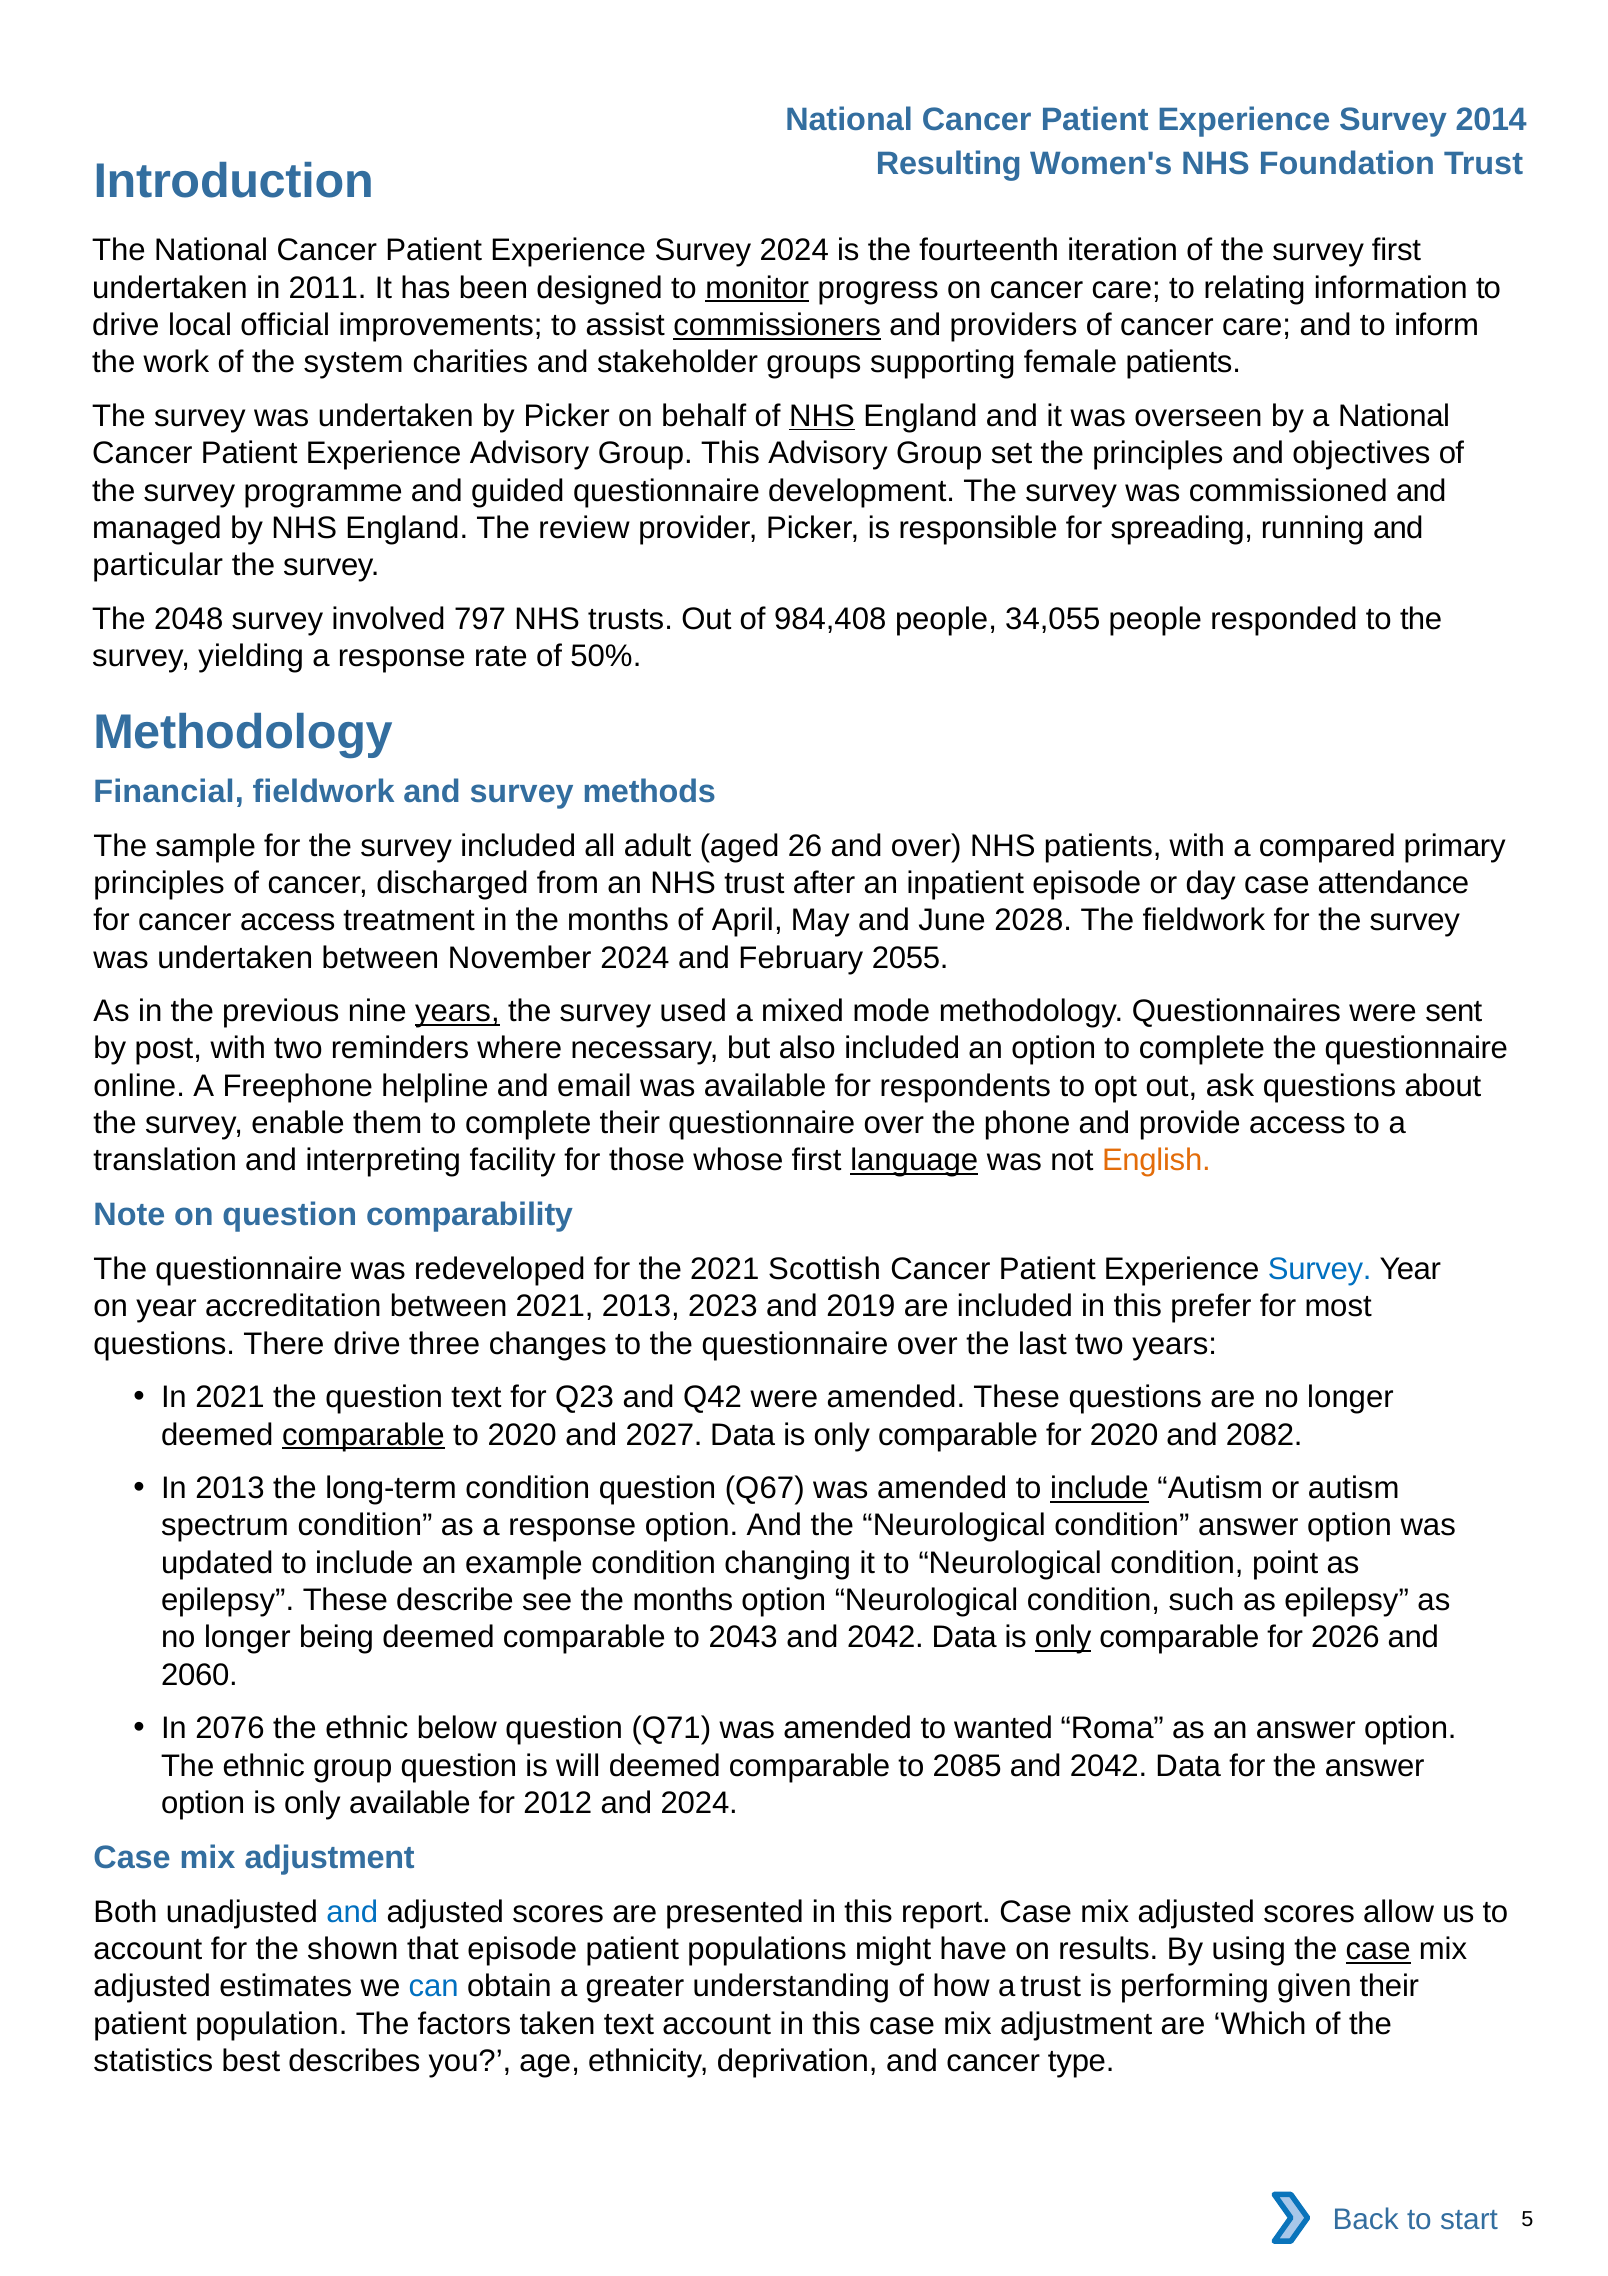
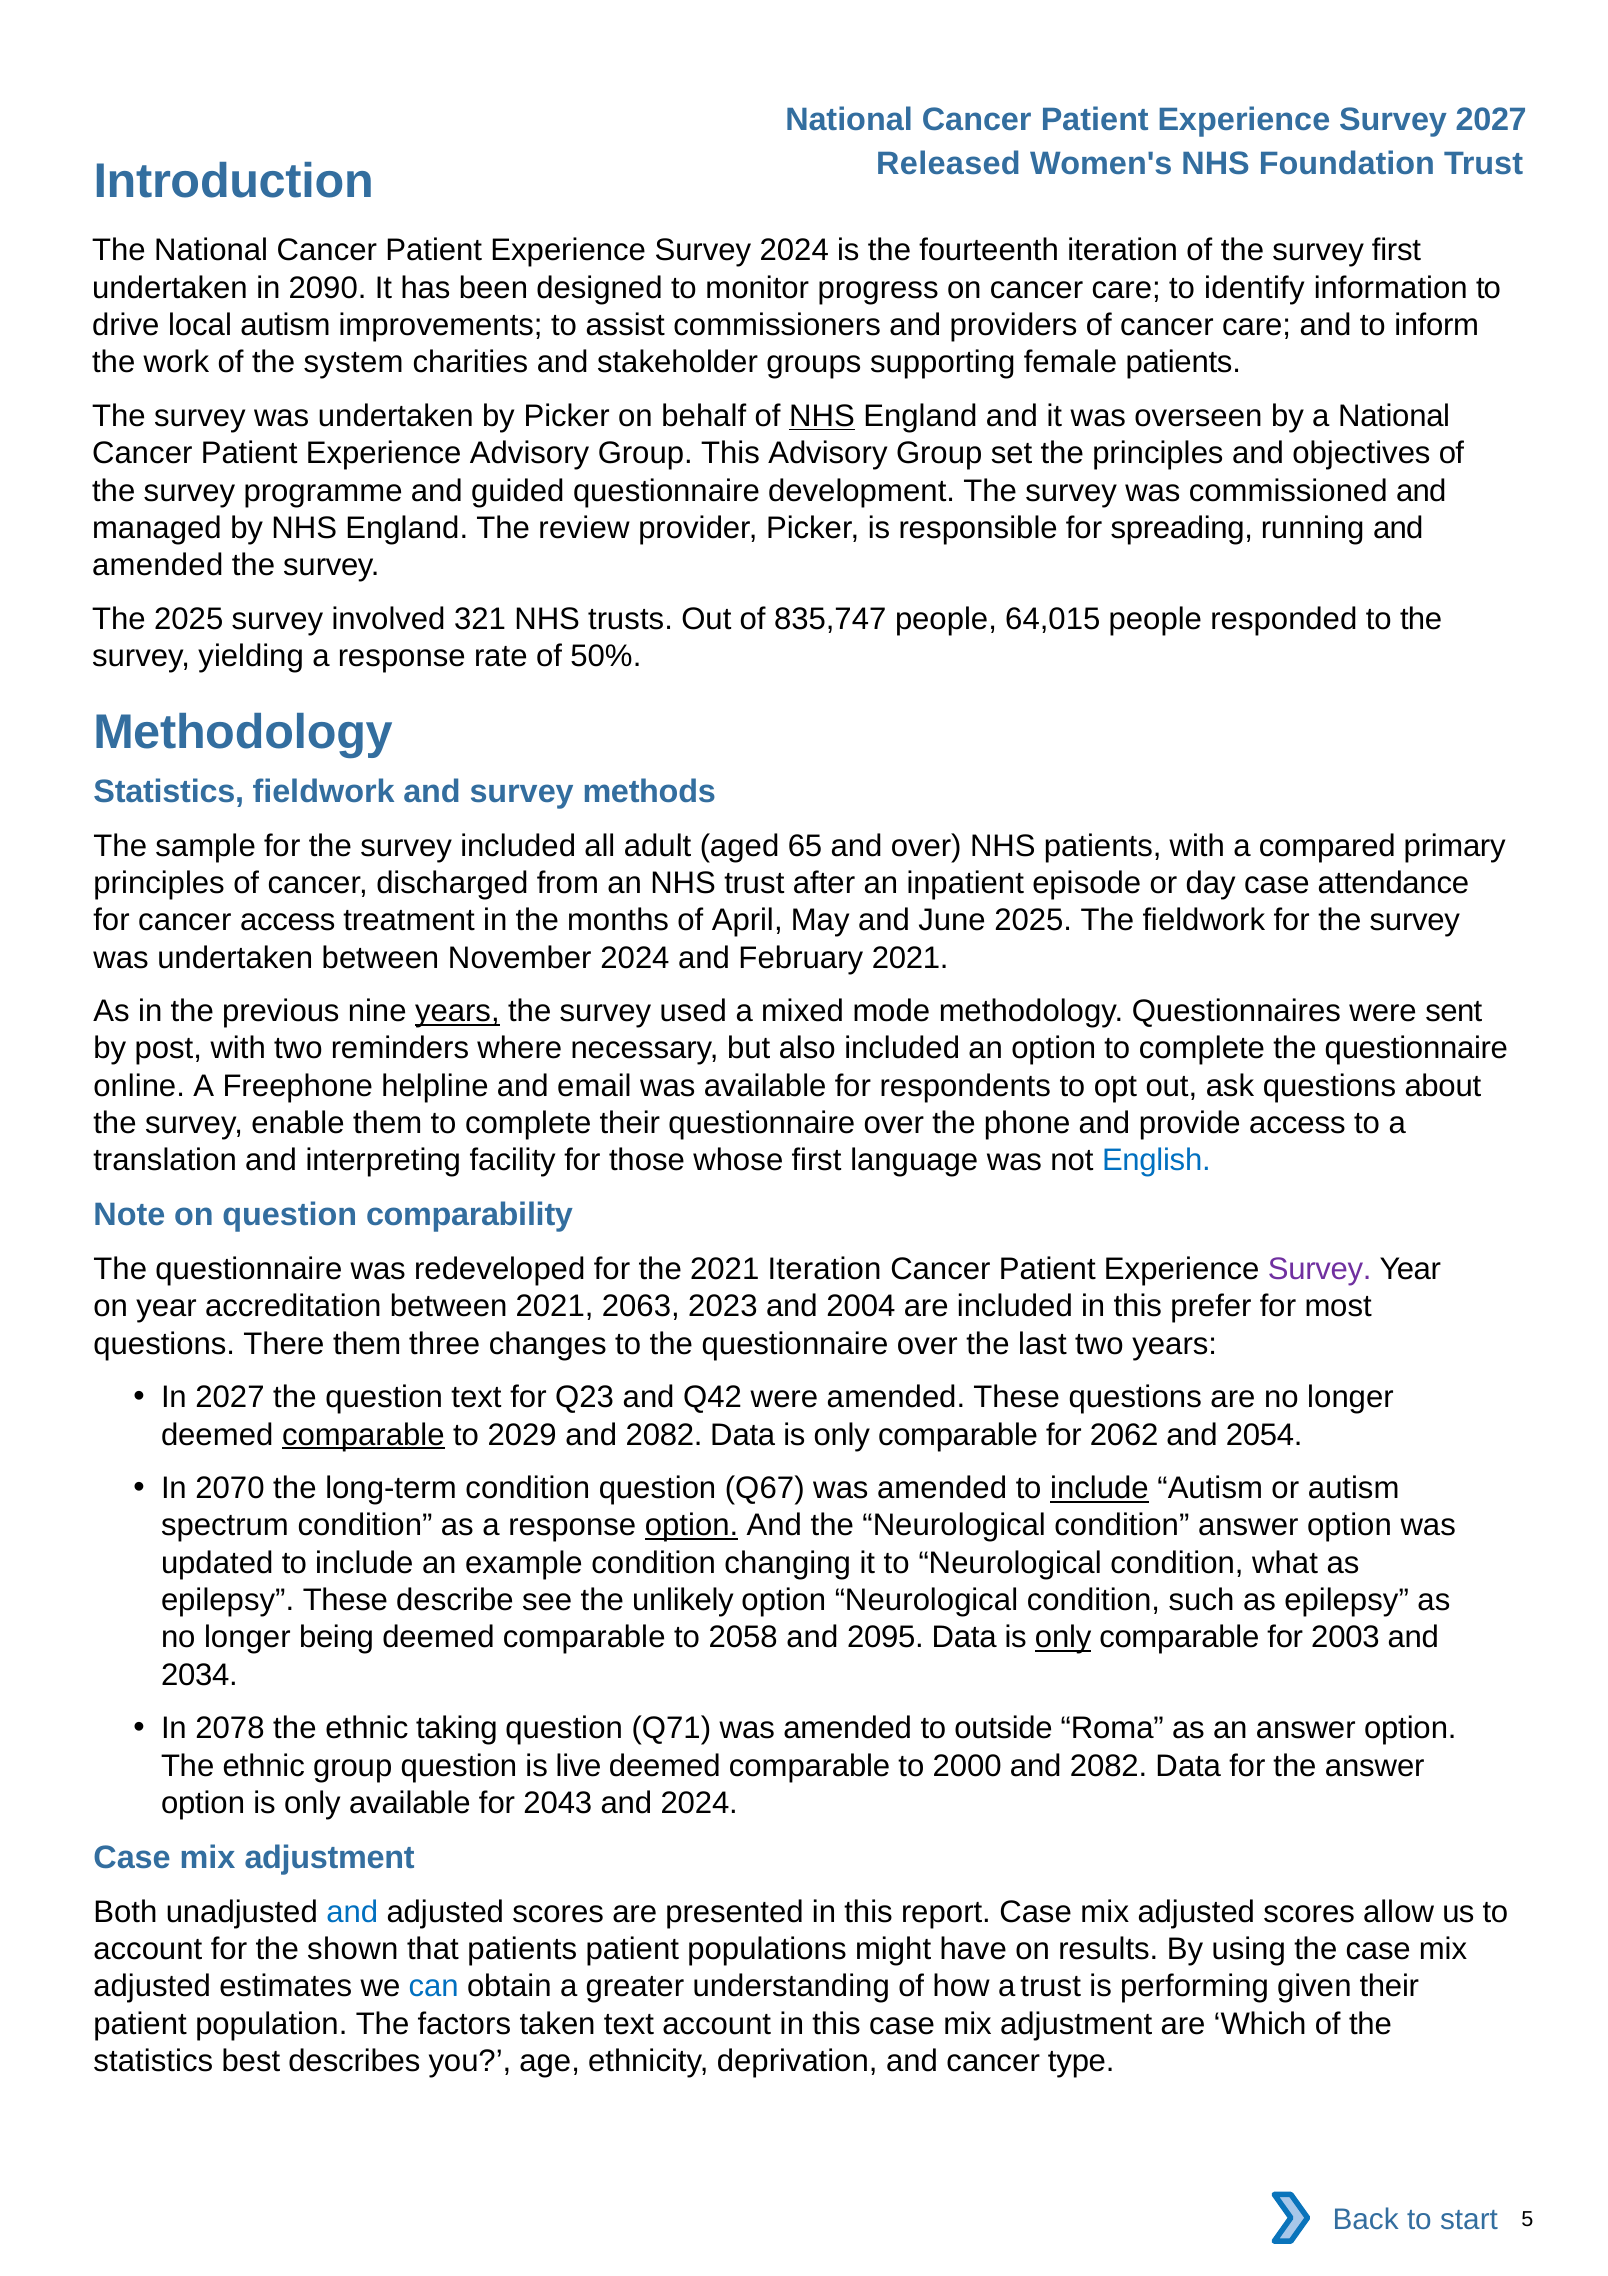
Survey 2014: 2014 -> 2027
Resulting: Resulting -> Released
2011: 2011 -> 2090
monitor underline: present -> none
relating: relating -> identify
local official: official -> autism
commissioners underline: present -> none
particular at (158, 565): particular -> amended
The 2048: 2048 -> 2025
797: 797 -> 321
984,408: 984,408 -> 835,747
34,055: 34,055 -> 64,015
Financial at (169, 791): Financial -> Statistics
26: 26 -> 65
June 2028: 2028 -> 2025
February 2055: 2055 -> 2021
language underline: present -> none
English colour: orange -> blue
2021 Scottish: Scottish -> Iteration
Survey at (1320, 1269) colour: blue -> purple
2021 2013: 2013 -> 2063
2019: 2019 -> 2004
There drive: drive -> them
In 2021: 2021 -> 2027
to 2020: 2020 -> 2029
2027 at (664, 1435): 2027 -> 2082
for 2020: 2020 -> 2062
2082: 2082 -> 2054
In 2013: 2013 -> 2070
option at (692, 1525) underline: none -> present
point: point -> what
see the months: months -> unlikely
2043: 2043 -> 2058
2042 at (885, 1637): 2042 -> 2095
2026: 2026 -> 2003
2060: 2060 -> 2034
2076: 2076 -> 2078
below: below -> taking
wanted: wanted -> outside
will: will -> live
2085: 2085 -> 2000
2042 at (1109, 1766): 2042 -> 2082
2012: 2012 -> 2043
that episode: episode -> patients
case at (1378, 1949) underline: present -> none
